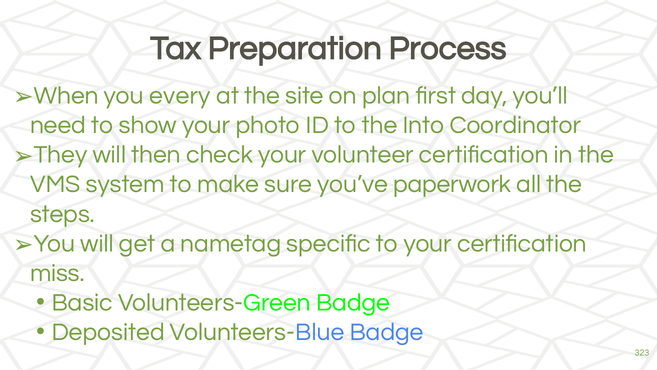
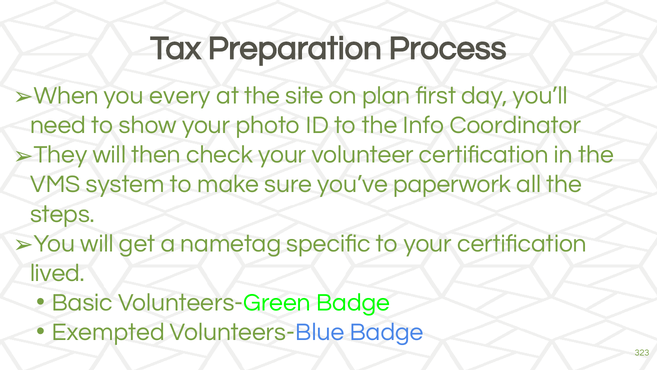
Into: Into -> Info
miss: miss -> lived
Deposited: Deposited -> Exempted
